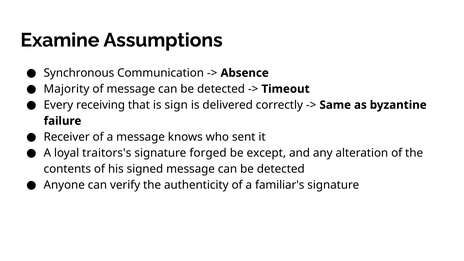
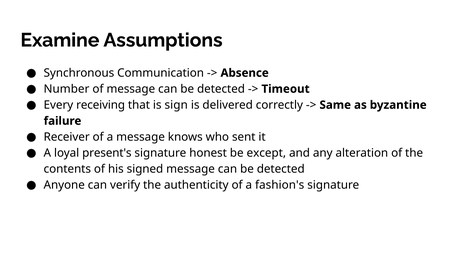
Majority: Majority -> Number
traitors's: traitors's -> present's
forged: forged -> honest
familiar's: familiar's -> fashion's
